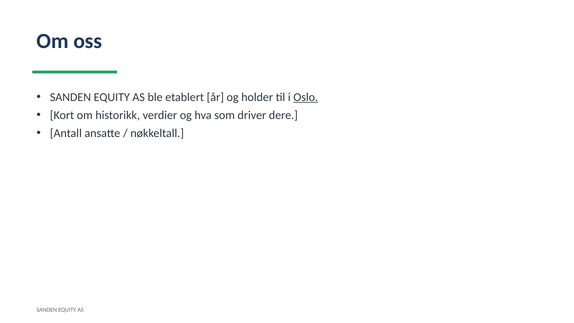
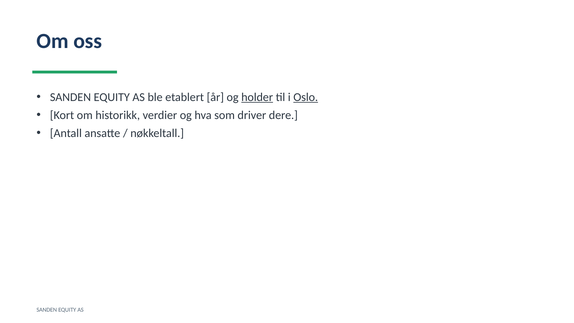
holder underline: none -> present
